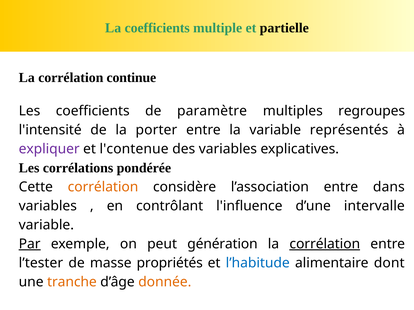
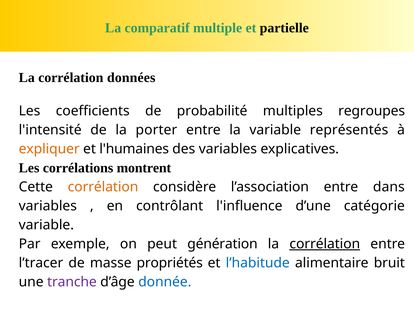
La coefficients: coefficients -> comparatif
continue: continue -> données
paramètre: paramètre -> probabilité
expliquer colour: purple -> orange
l'contenue: l'contenue -> l'humaines
pondérée: pondérée -> montrent
intervalle: intervalle -> catégorie
Par underline: present -> none
l’tester: l’tester -> l’tracer
dont: dont -> bruit
tranche colour: orange -> purple
donnée colour: orange -> blue
